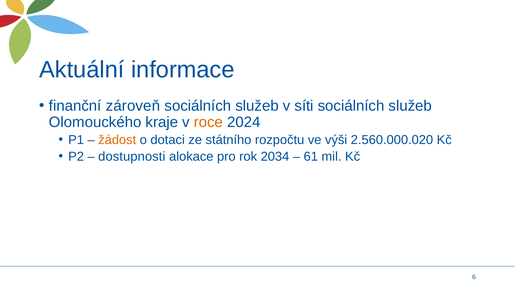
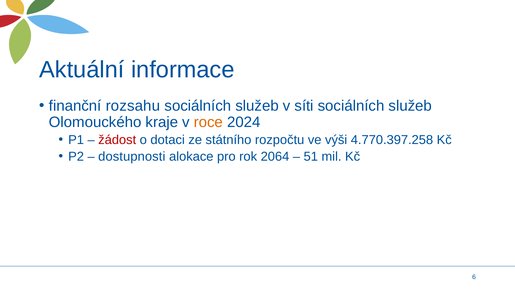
zároveň: zároveň -> rozsahu
žádost colour: orange -> red
2.560.000.020: 2.560.000.020 -> 4.770.397.258
2034: 2034 -> 2064
61: 61 -> 51
